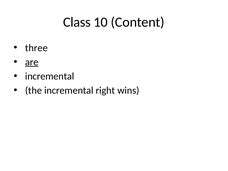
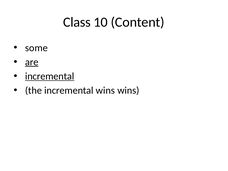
three: three -> some
incremental at (50, 76) underline: none -> present
incremental right: right -> wins
